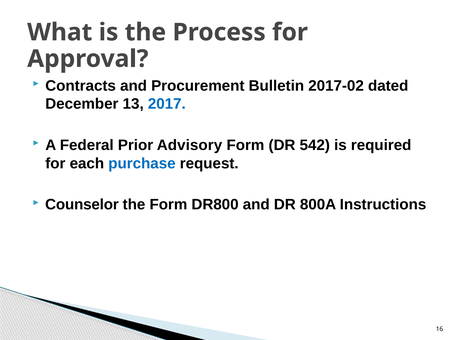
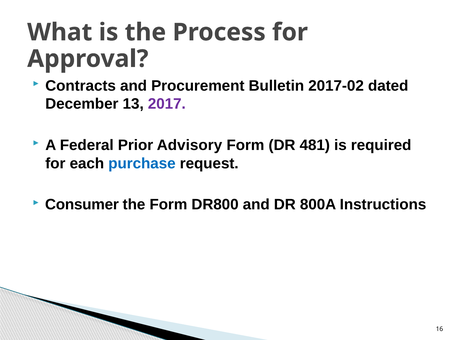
2017 colour: blue -> purple
542: 542 -> 481
Counselor: Counselor -> Consumer
